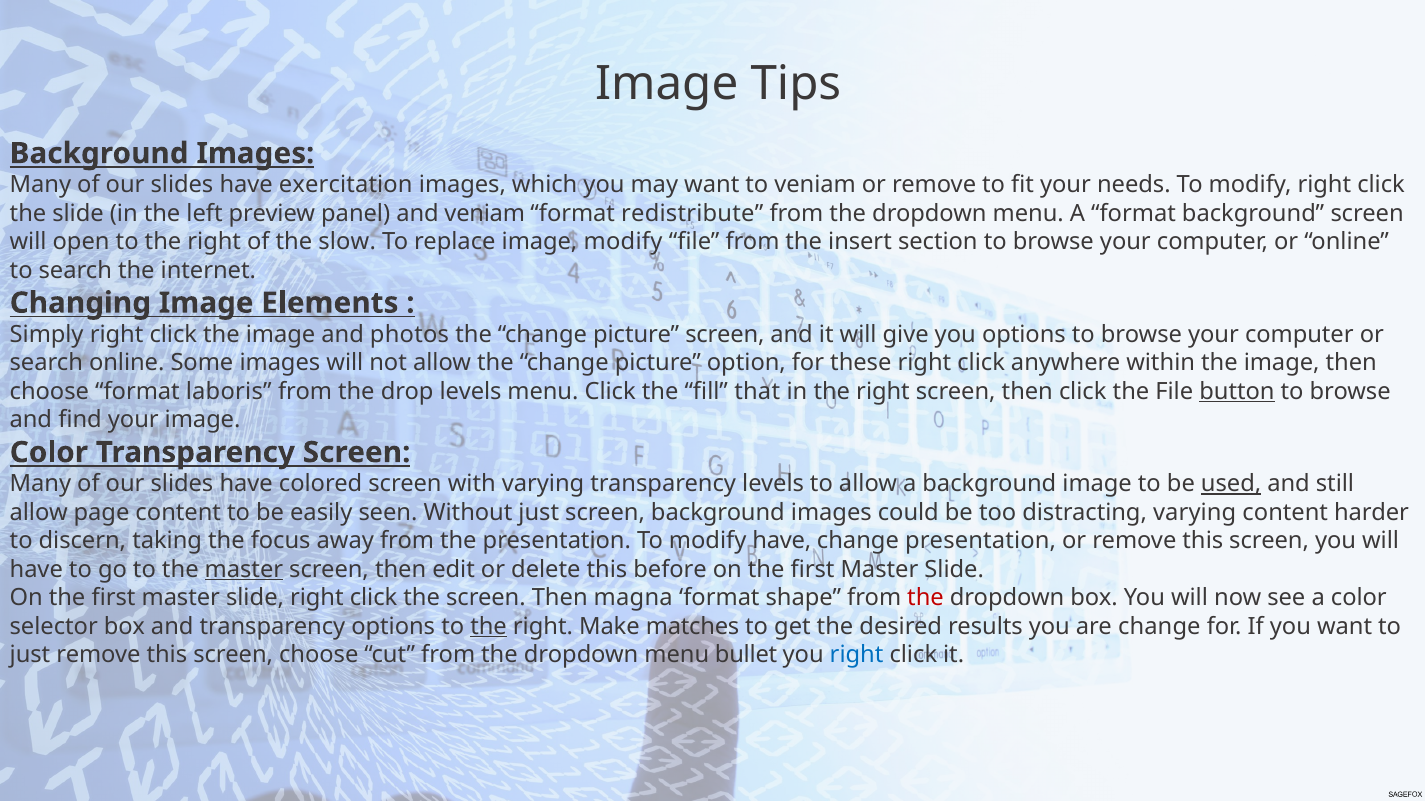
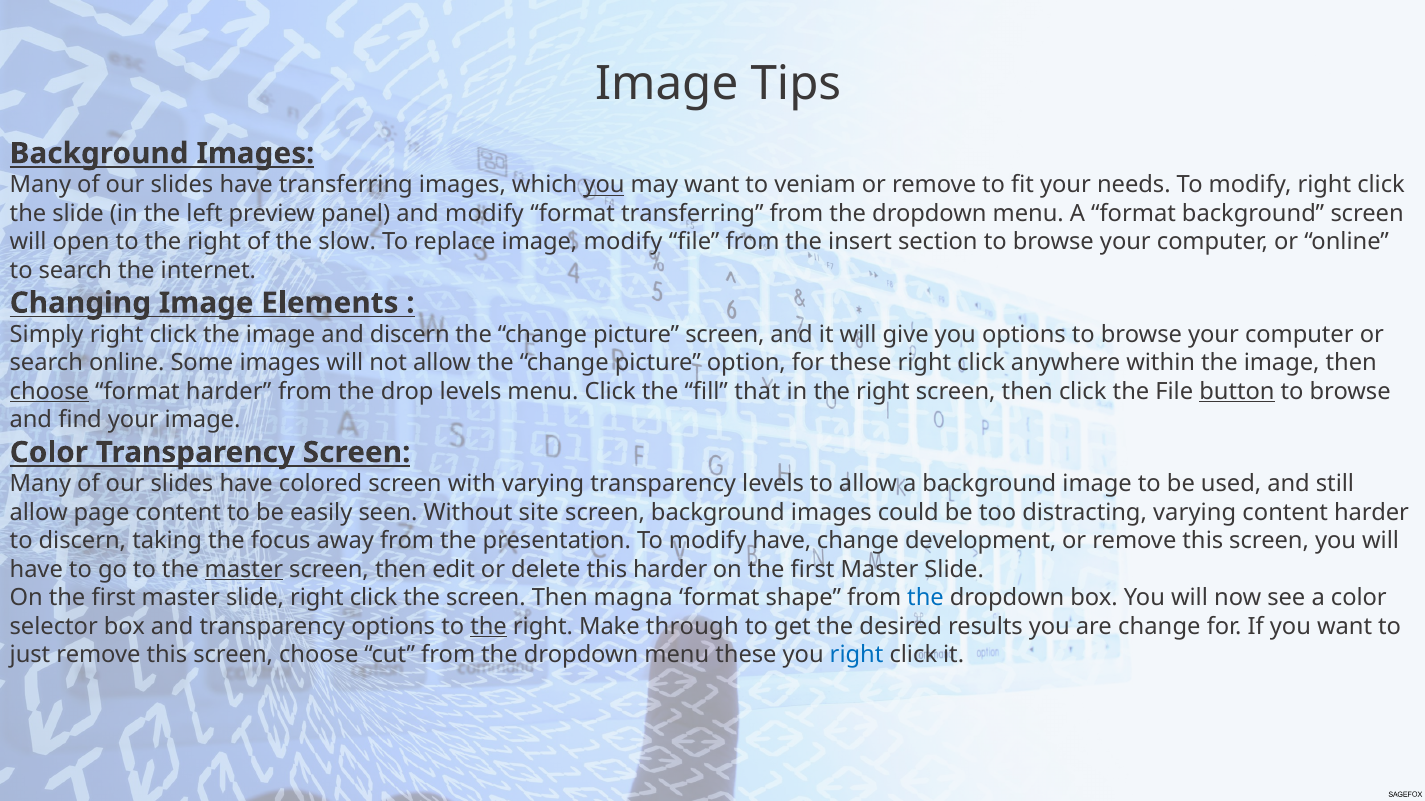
have exercitation: exercitation -> transferring
you at (604, 185) underline: none -> present
and veniam: veniam -> modify
format redistribute: redistribute -> transferring
and photos: photos -> discern
choose at (49, 392) underline: none -> present
format laboris: laboris -> harder
used underline: present -> none
Without just: just -> site
change presentation: presentation -> development
this before: before -> harder
the at (925, 598) colour: red -> blue
matches: matches -> through
menu bullet: bullet -> these
